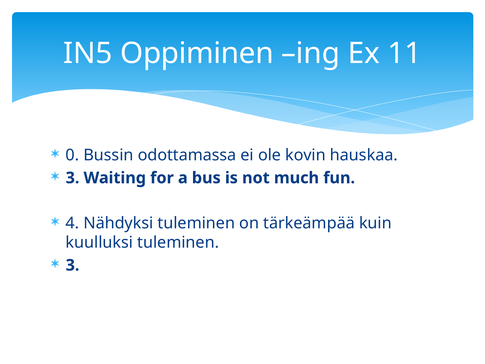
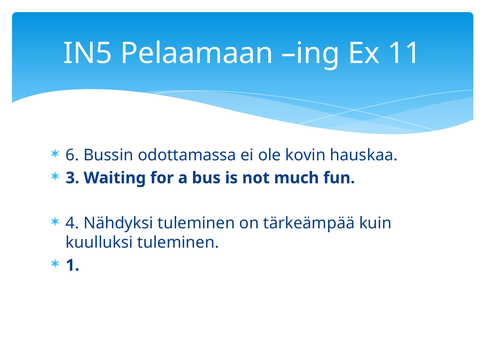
Oppiminen: Oppiminen -> Pelaamaan
0: 0 -> 6
3 at (73, 265): 3 -> 1
